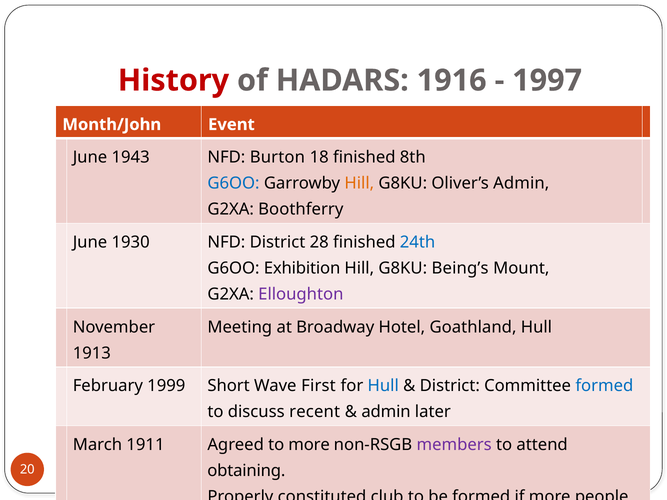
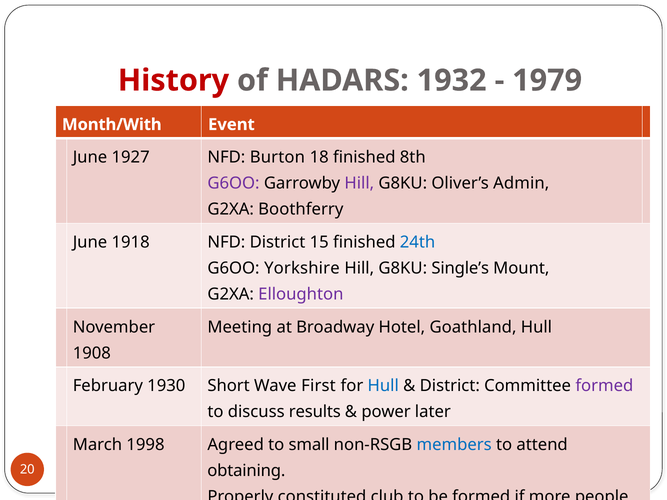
1916: 1916 -> 1932
1997: 1997 -> 1979
Month/John: Month/John -> Month/With
1943: 1943 -> 1927
G6OO at (234, 183) colour: blue -> purple
Hill at (359, 183) colour: orange -> purple
1930: 1930 -> 1918
28: 28 -> 15
Exhibition: Exhibition -> Yorkshire
Being’s: Being’s -> Single’s
1913: 1913 -> 1908
1999: 1999 -> 1930
formed at (604, 386) colour: blue -> purple
recent: recent -> results
admin at (386, 412): admin -> power
1911: 1911 -> 1998
to more: more -> small
members colour: purple -> blue
